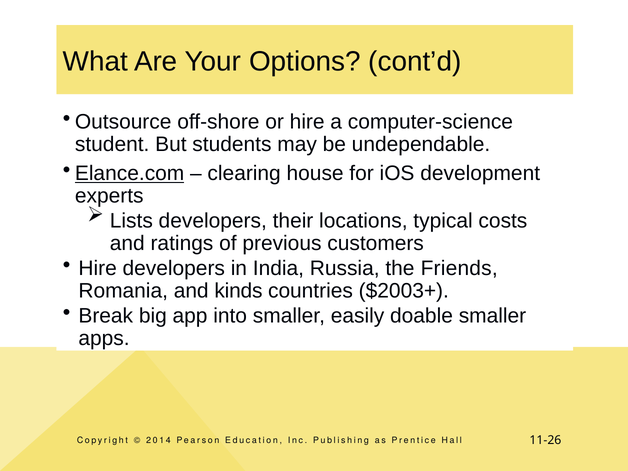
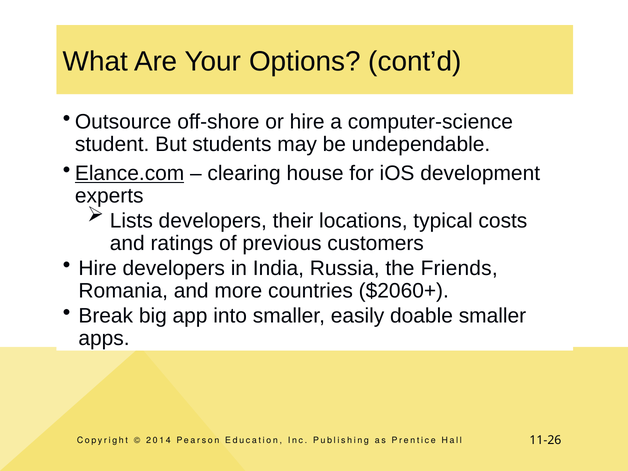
kinds: kinds -> more
$2003+: $2003+ -> $2060+
